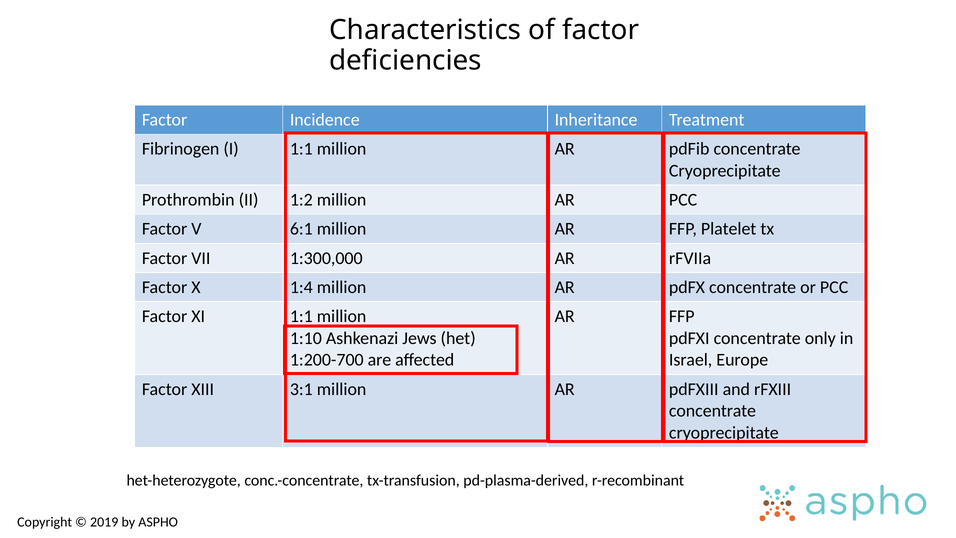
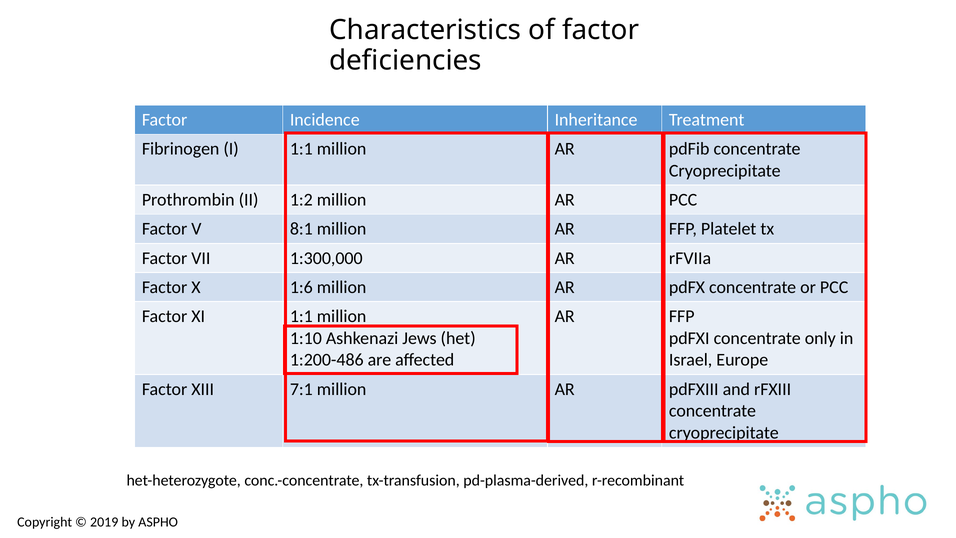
6:1: 6:1 -> 8:1
1:4: 1:4 -> 1:6
1:200-700: 1:200-700 -> 1:200-486
3:1: 3:1 -> 7:1
